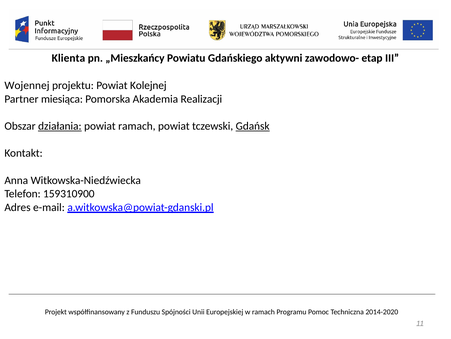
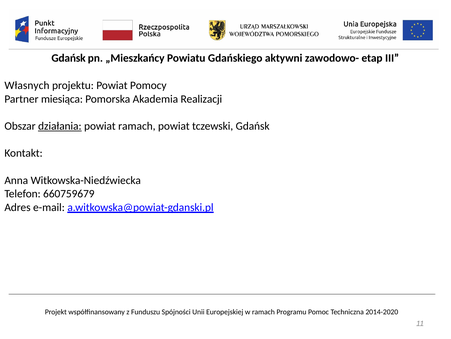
Klienta at (68, 58): Klienta -> Gdańsk
Wojennej: Wojennej -> Własnych
Kolejnej: Kolejnej -> Pomocy
Gdańsk at (253, 126) underline: present -> none
159310900: 159310900 -> 660759679
